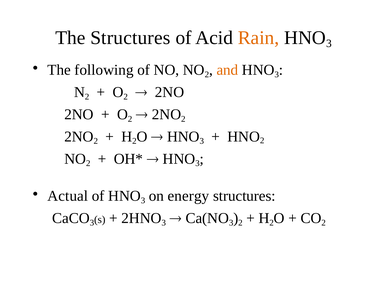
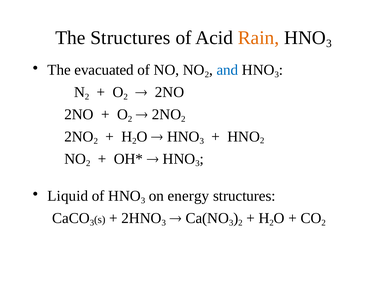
following: following -> evacuated
and colour: orange -> blue
Actual: Actual -> Liquid
